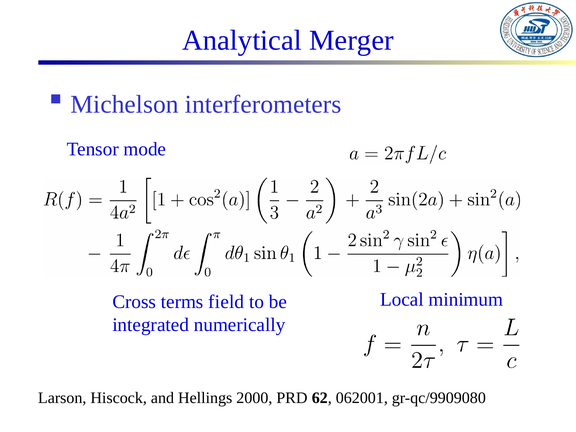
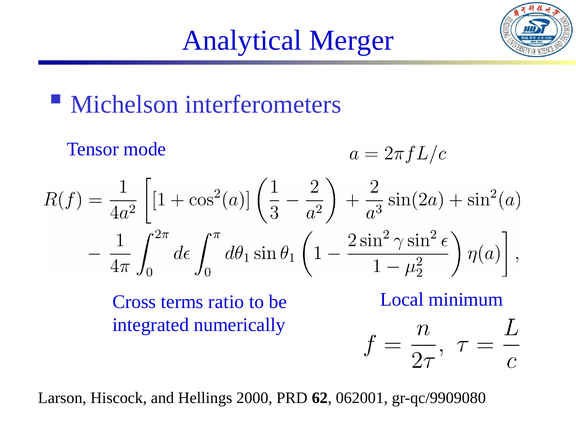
field: field -> ratio
